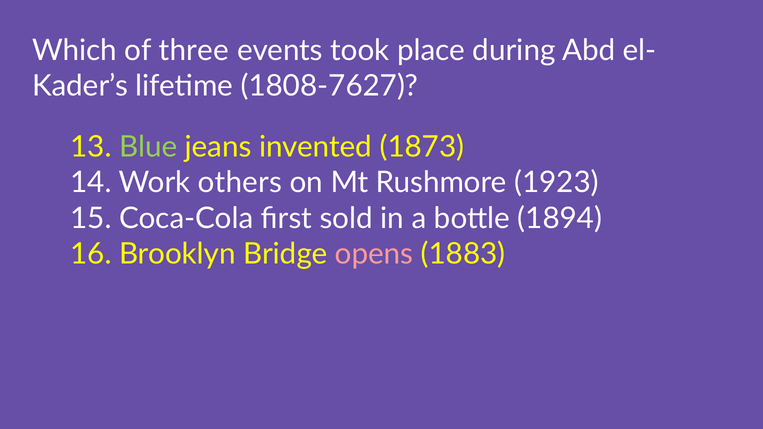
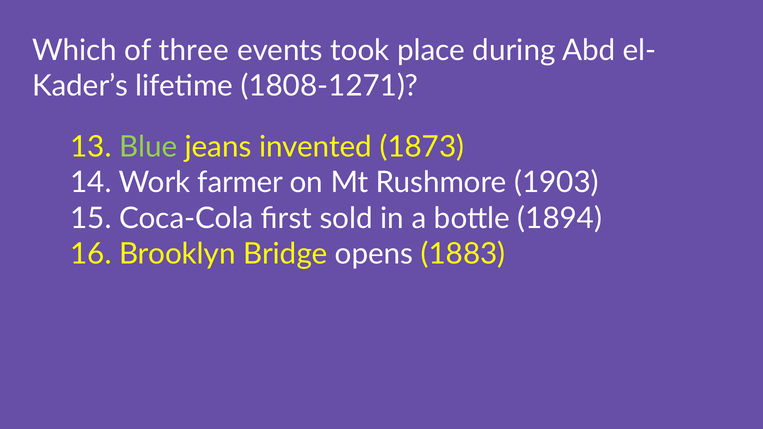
1808-7627: 1808-7627 -> 1808-1271
others: others -> farmer
1923: 1923 -> 1903
opens colour: pink -> white
